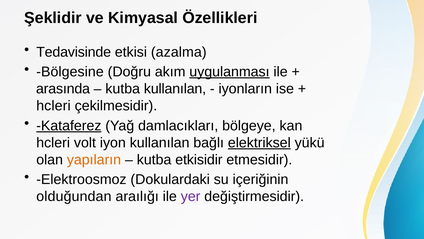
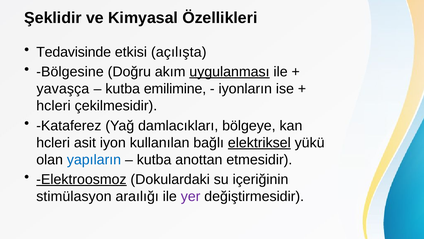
azalma: azalma -> açılışta
arasında: arasında -> yavaşça
kutba kullanılan: kullanılan -> emilimine
Kataferez underline: present -> none
volt: volt -> asit
yapıların colour: orange -> blue
etkisidir: etkisidir -> anottan
Elektroosmoz underline: none -> present
olduğundan: olduğundan -> stimülasyon
